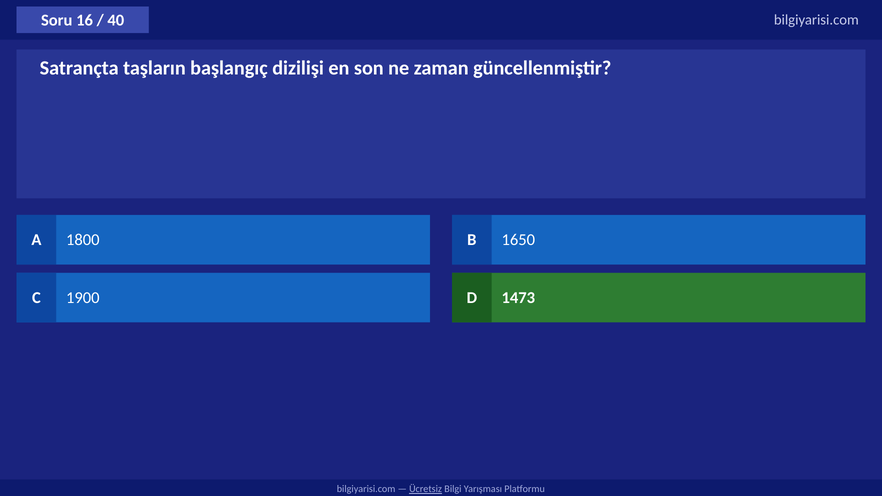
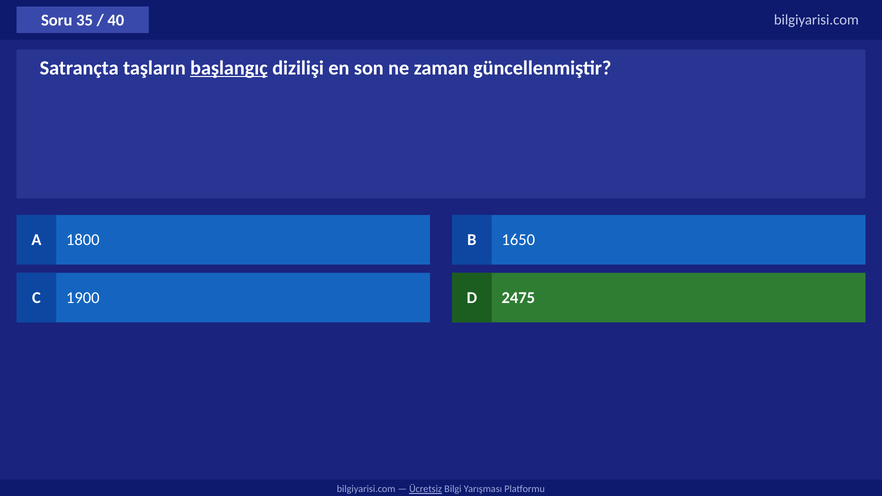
16: 16 -> 35
başlangıç underline: none -> present
1473: 1473 -> 2475
